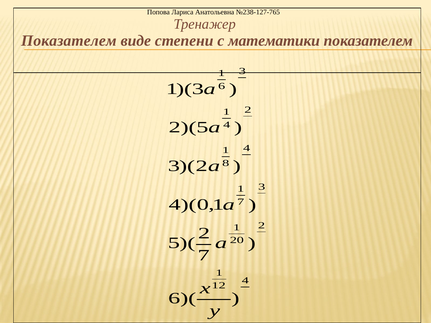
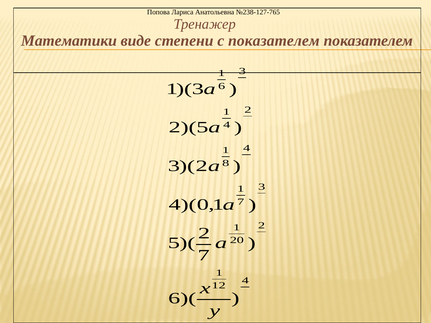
Показателем at (69, 41): Показателем -> Математики
с математики: математики -> показателем
